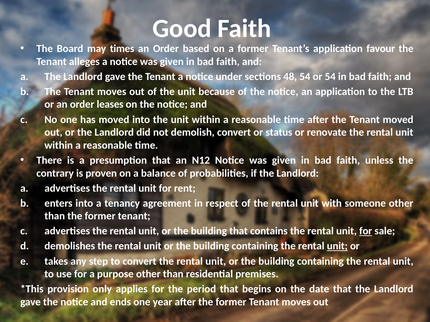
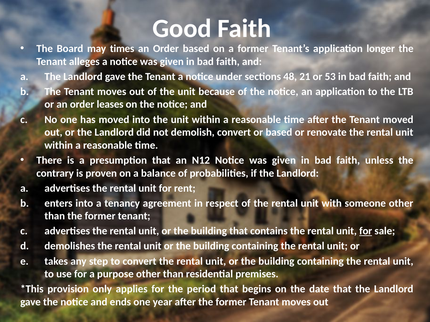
favour: favour -> longer
48 54: 54 -> 21
or 54: 54 -> 53
or status: status -> based
unit at (337, 246) underline: present -> none
